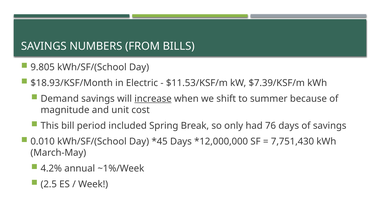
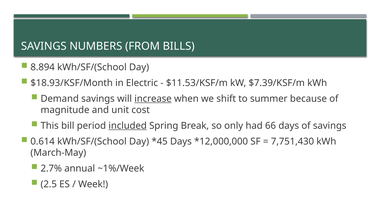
9.805: 9.805 -> 8.894
included underline: none -> present
76: 76 -> 66
0.010: 0.010 -> 0.614
4.2%: 4.2% -> 2.7%
